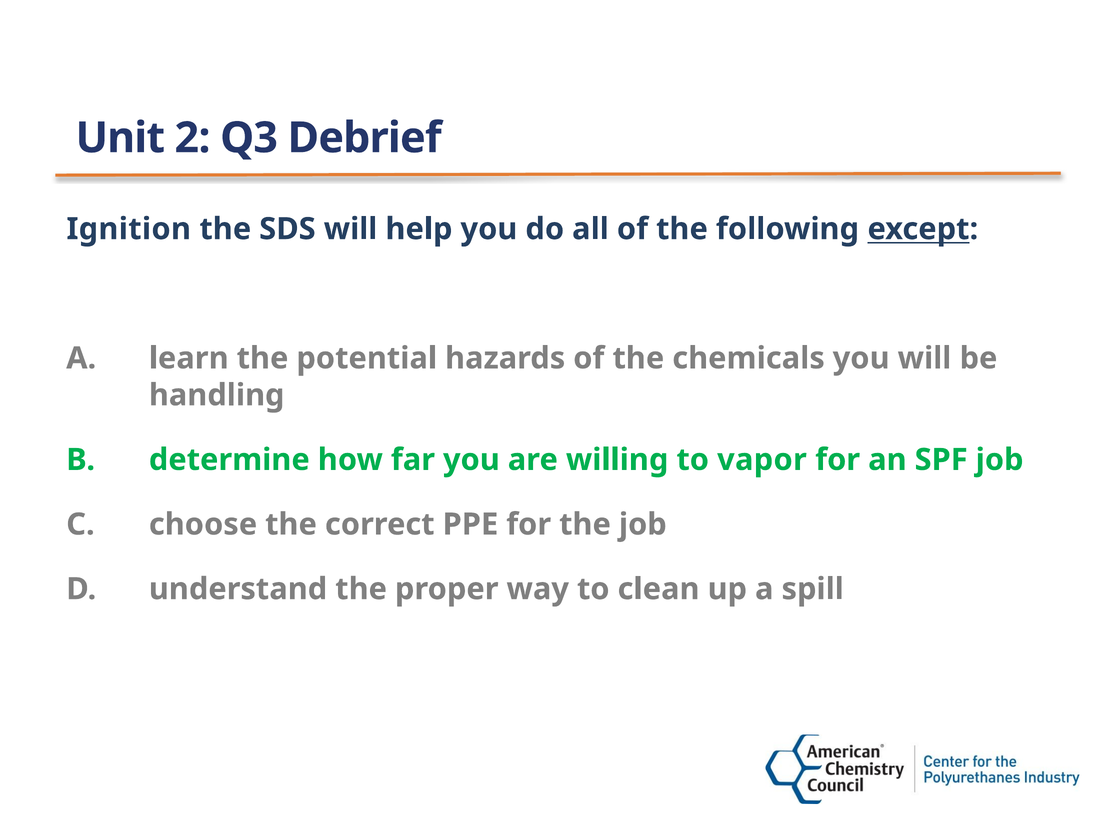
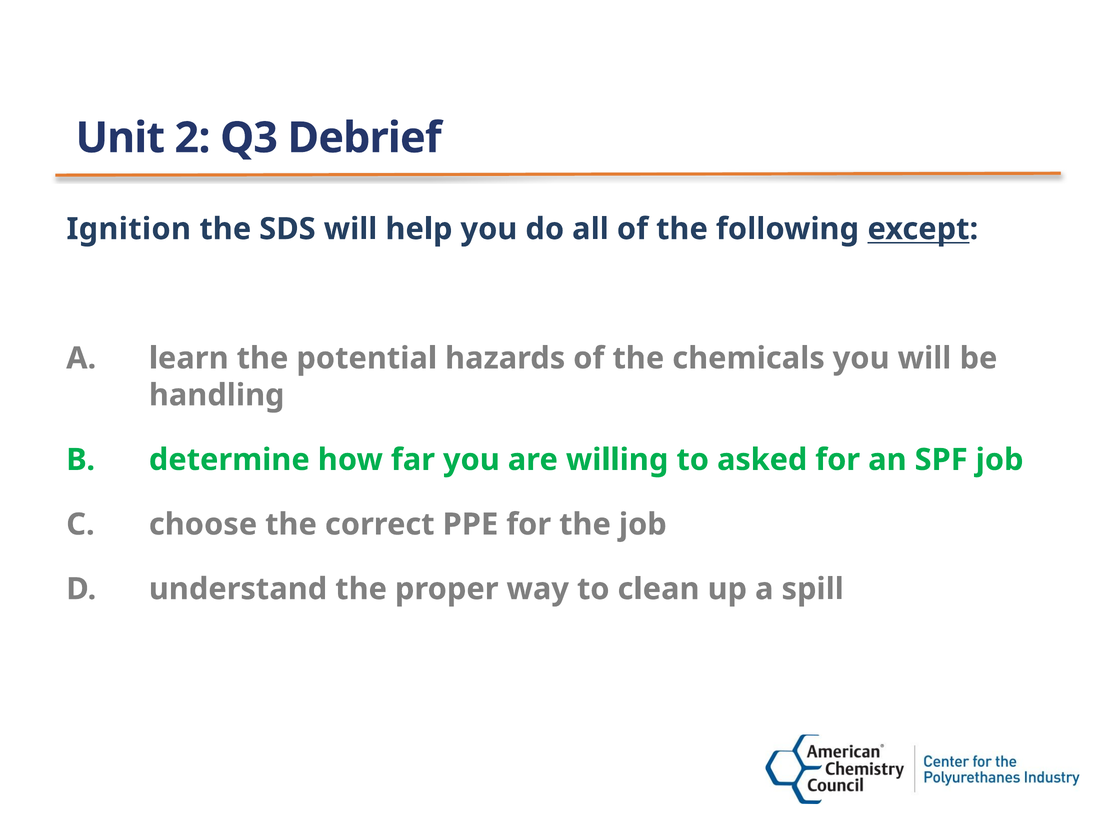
vapor: vapor -> asked
